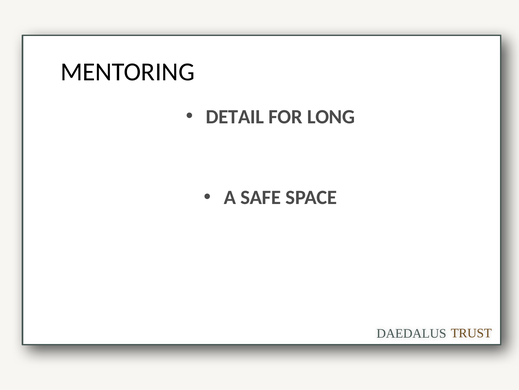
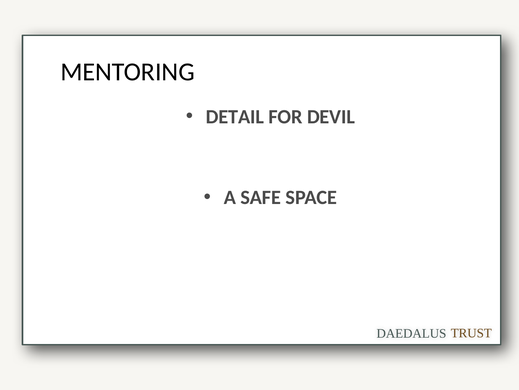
LONG: LONG -> DEVIL
